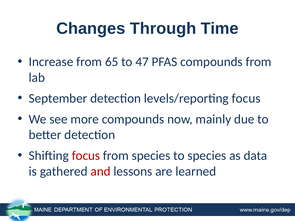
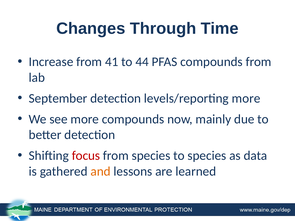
65: 65 -> 41
47: 47 -> 44
levels/reporting focus: focus -> more
and colour: red -> orange
